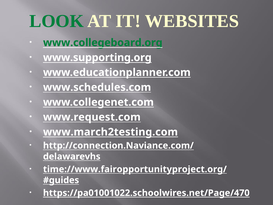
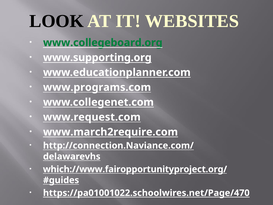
LOOK colour: green -> black
www.schedules.com: www.schedules.com -> www.programs.com
www.march2testing.com: www.march2testing.com -> www.march2require.com
time://www.fairopportunityproject.org/: time://www.fairopportunityproject.org/ -> which://www.fairopportunityproject.org/
